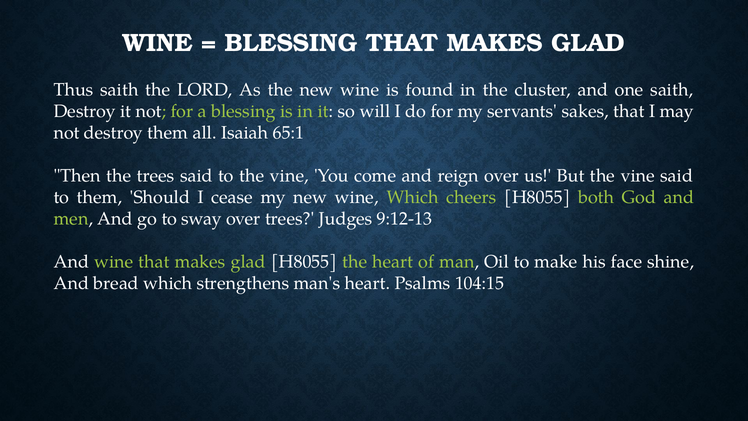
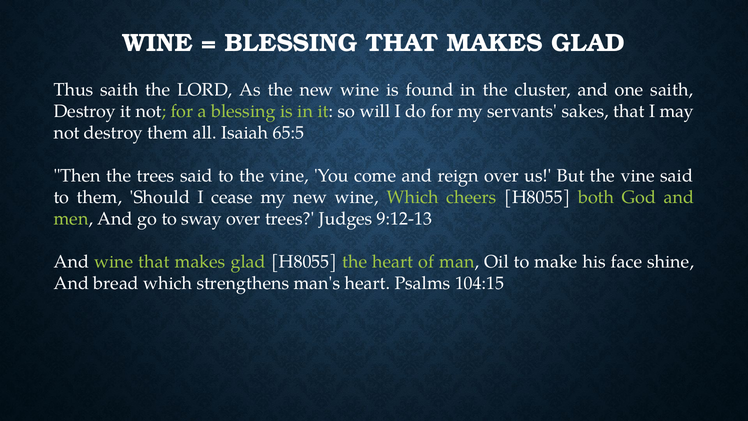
65:1: 65:1 -> 65:5
